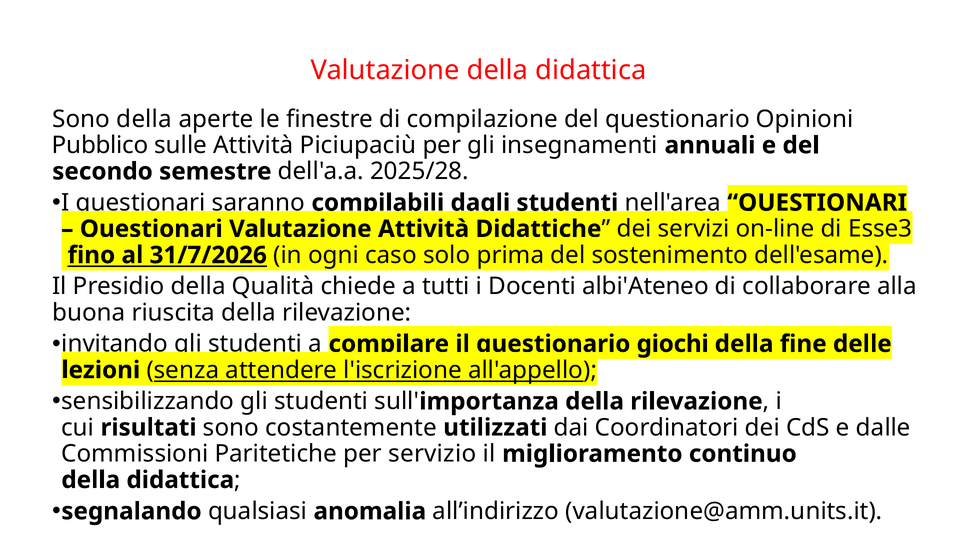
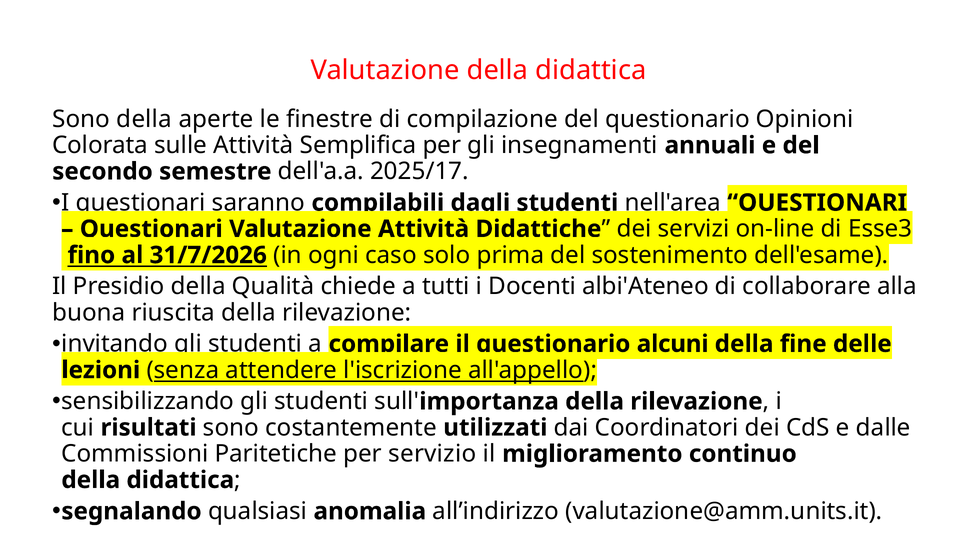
Pubblico: Pubblico -> Colorata
Piciupaciù: Piciupaciù -> Semplifica
2025/28: 2025/28 -> 2025/17
giochi: giochi -> alcuni
